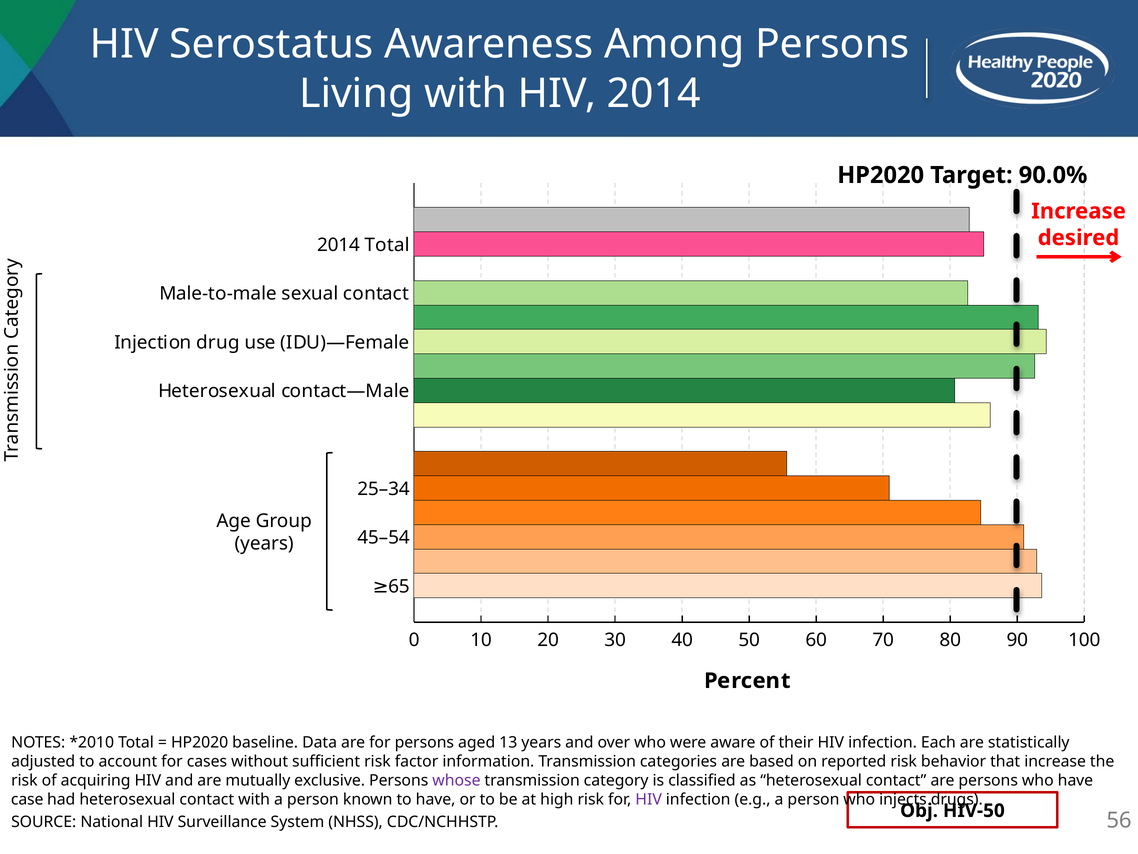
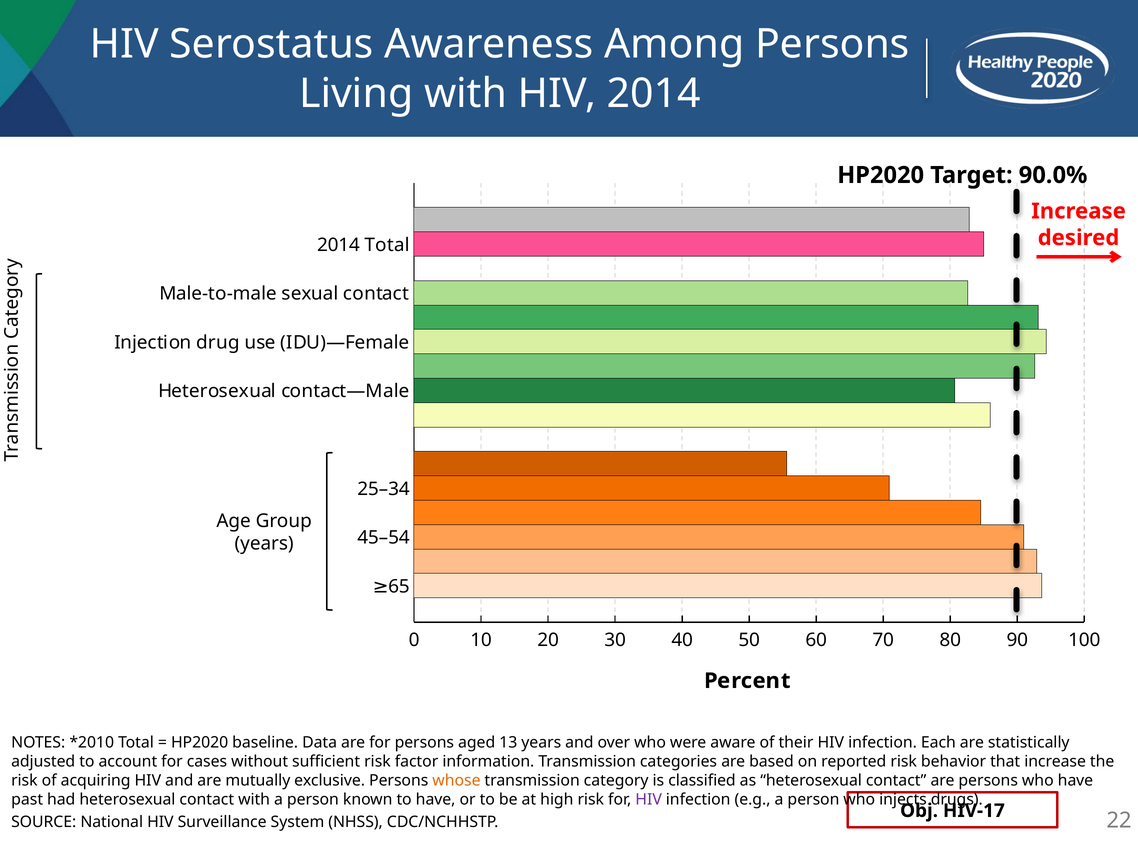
whose colour: purple -> orange
case: case -> past
HIV-50: HIV-50 -> HIV-17
56: 56 -> 22
